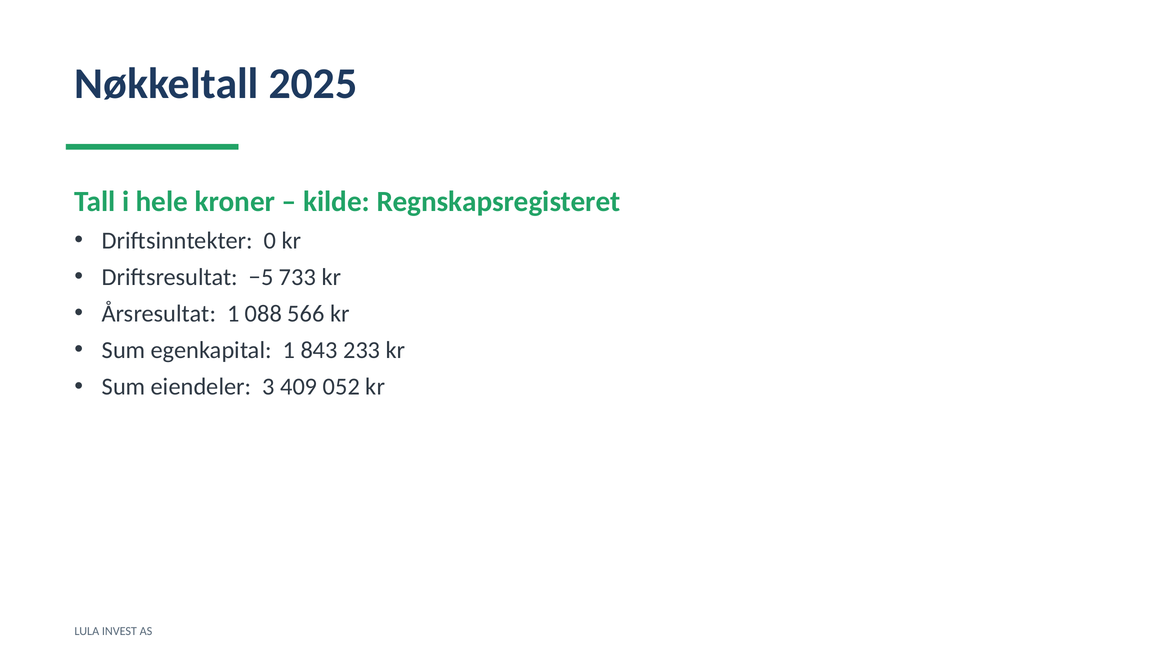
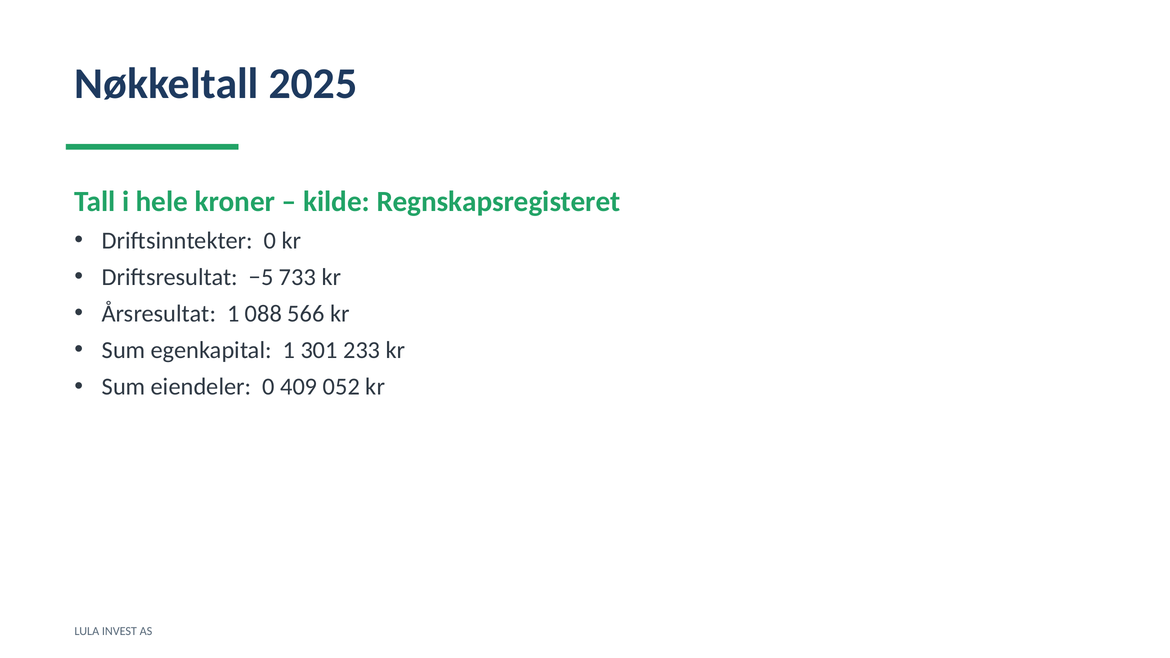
843: 843 -> 301
eiendeler 3: 3 -> 0
